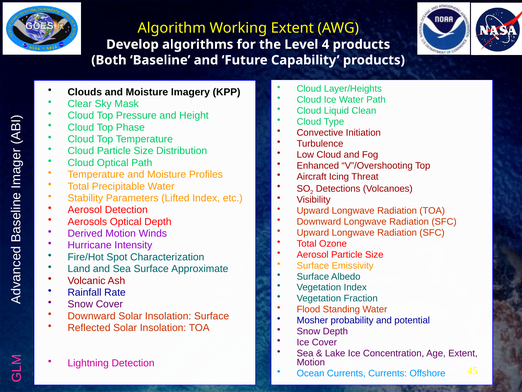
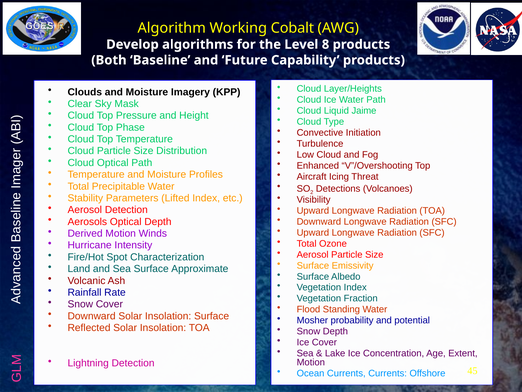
Working Extent: Extent -> Cobalt
4: 4 -> 8
Clean: Clean -> Jaime
